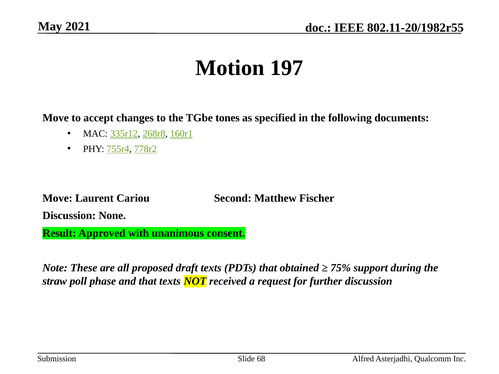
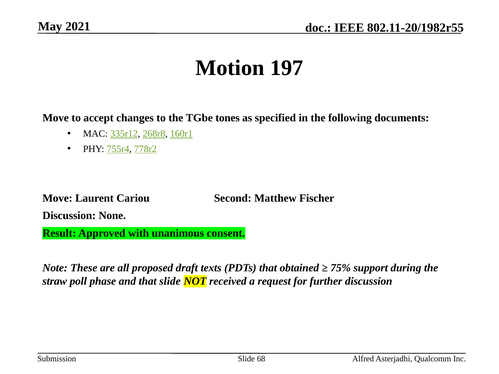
that texts: texts -> slide
